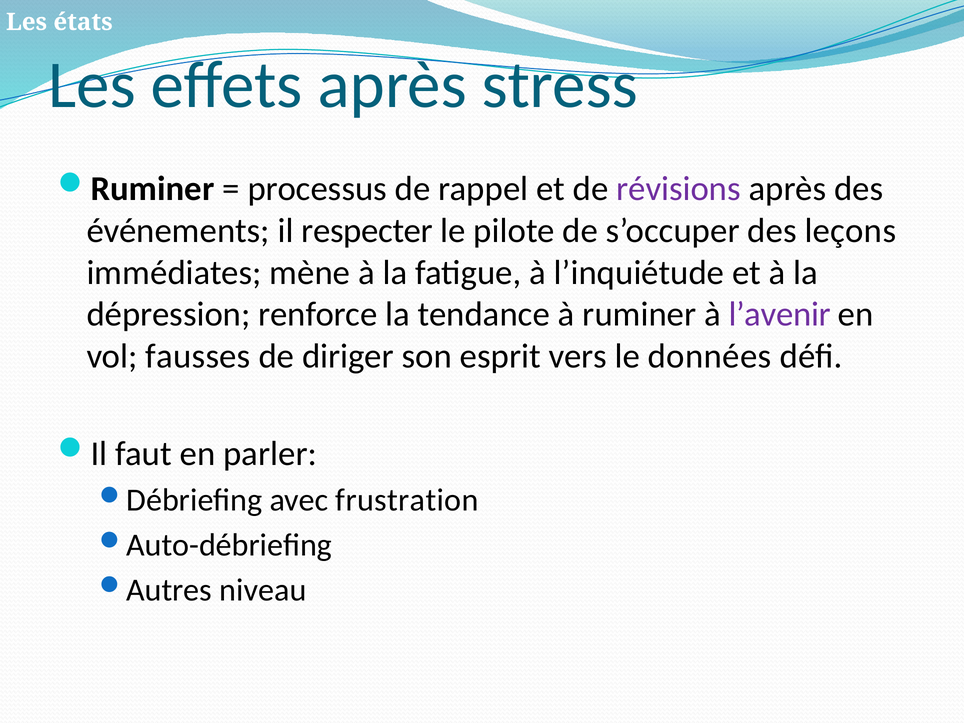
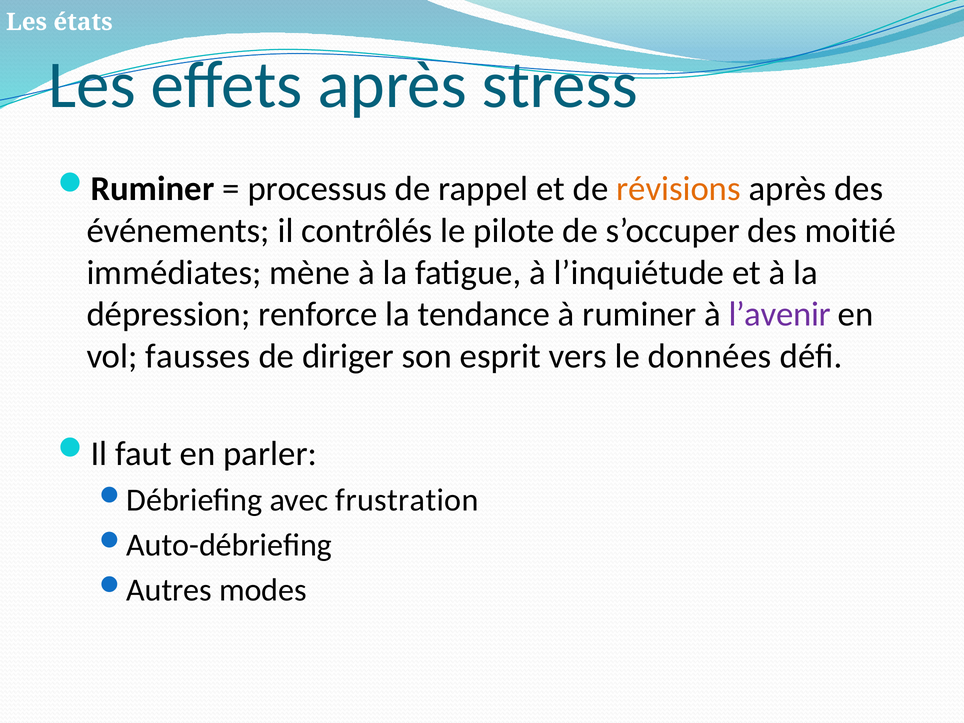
révisions colour: purple -> orange
respecter: respecter -> contrôlés
leçons: leçons -> moitié
niveau: niveau -> modes
